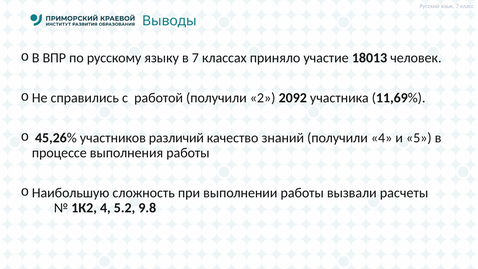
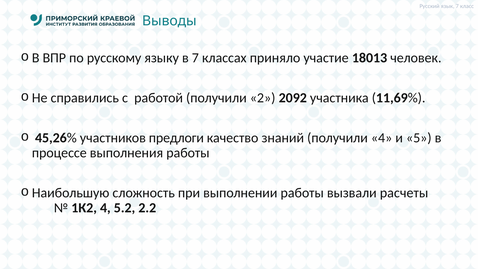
различий: различий -> предлоги
9.8: 9.8 -> 2.2
